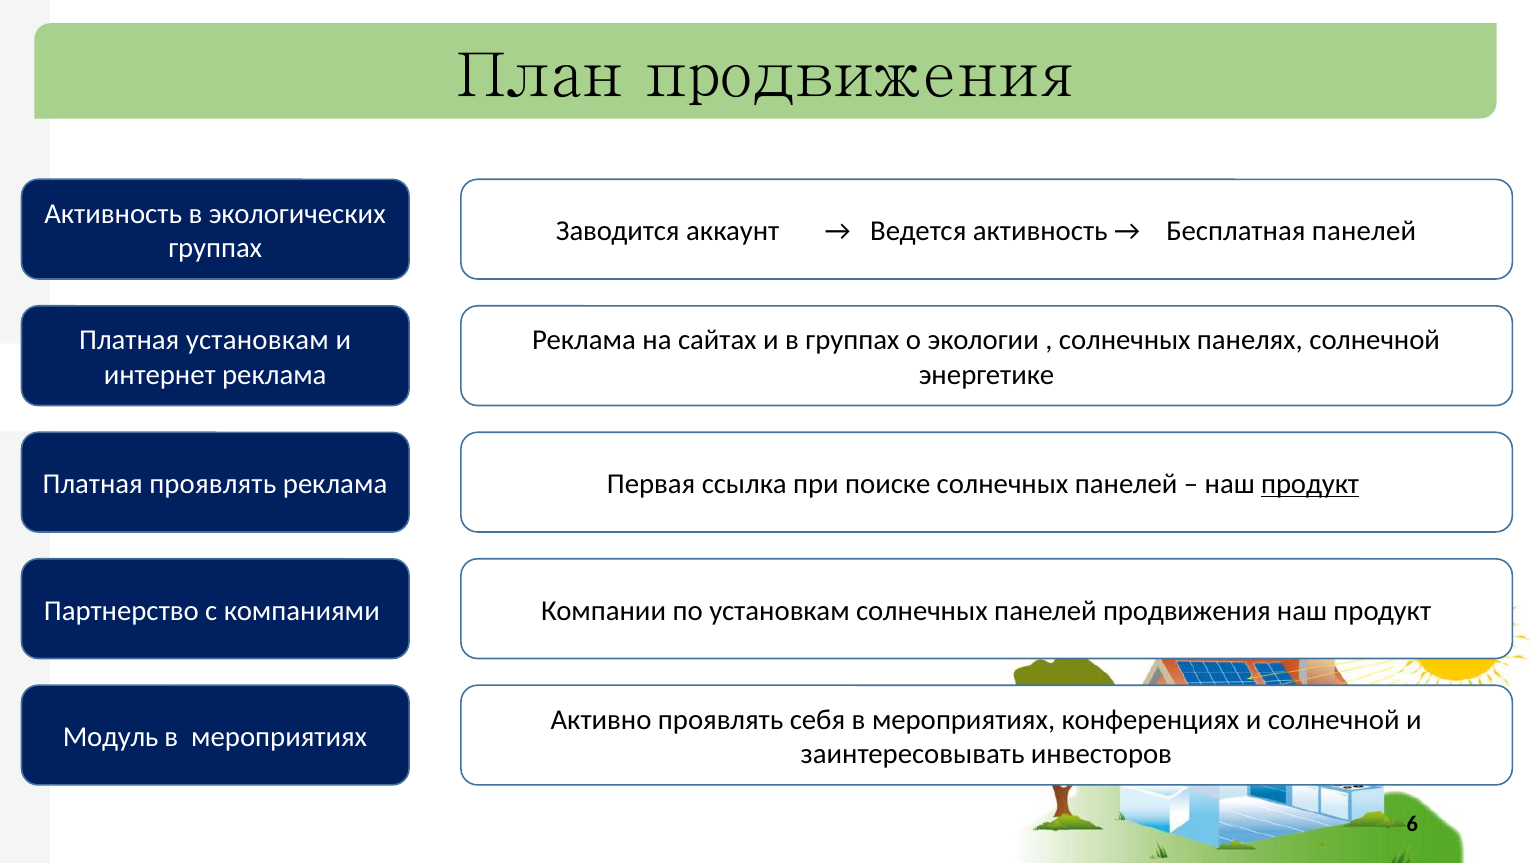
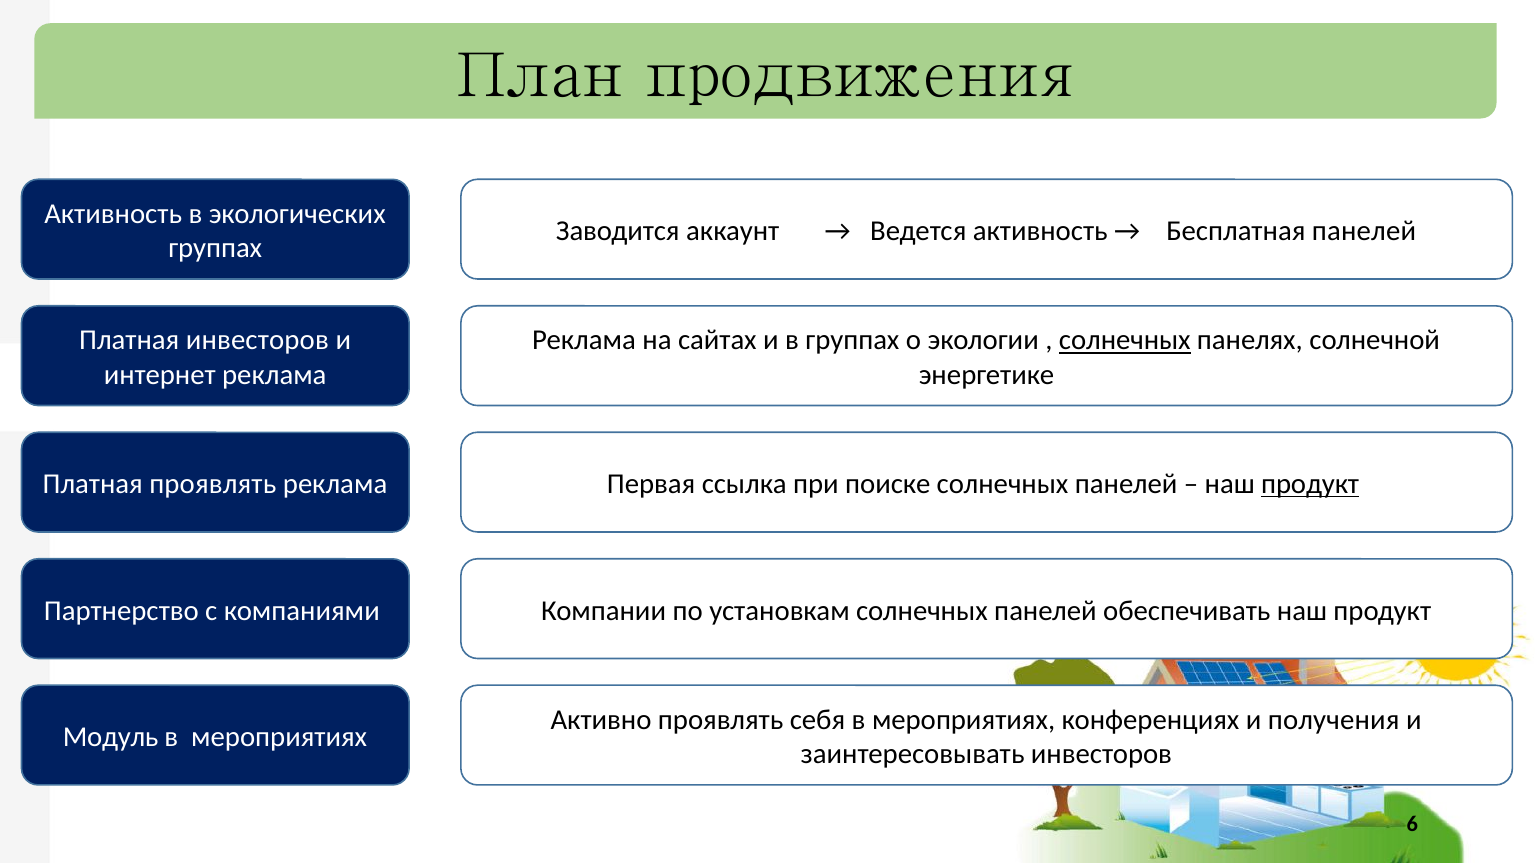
Платная установкам: установкам -> инвесторов
солнечных at (1125, 341) underline: none -> present
панелей продвижения: продвижения -> обеспечивать
и солнечной: солнечной -> получения
